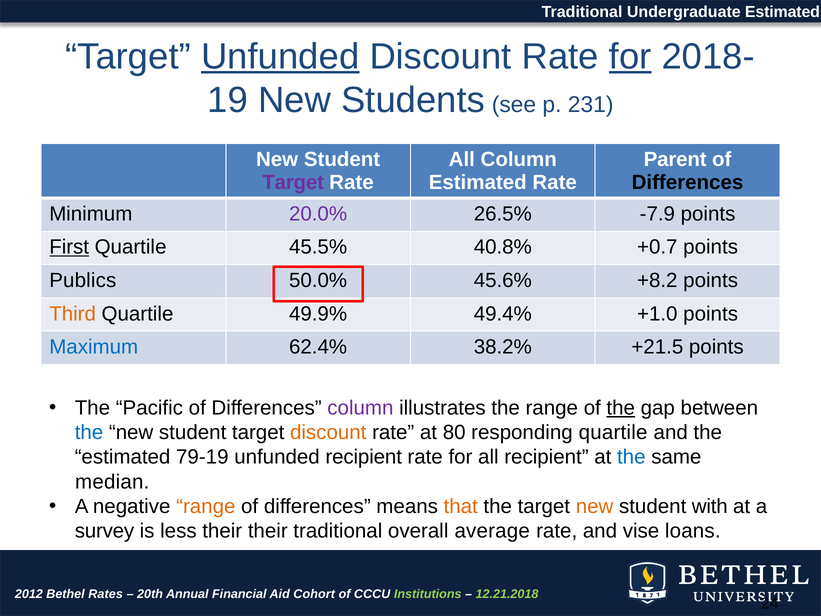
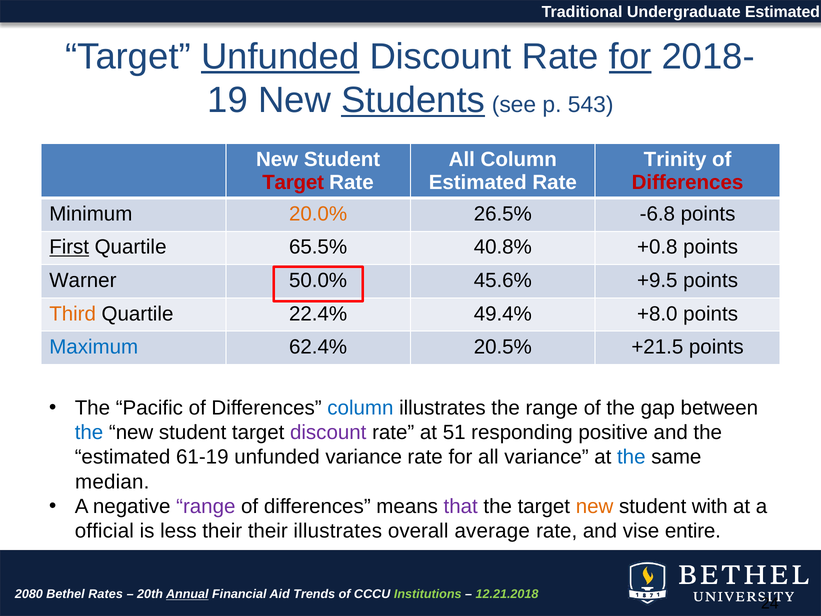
Students underline: none -> present
231: 231 -> 543
Parent: Parent -> Trinity
Target at (293, 183) colour: purple -> red
Differences at (688, 183) colour: black -> red
20.0% colour: purple -> orange
-7.9: -7.9 -> -6.8
45.5%: 45.5% -> 65.5%
+0.7: +0.7 -> +0.8
Publics: Publics -> Warner
+8.2: +8.2 -> +9.5
49.9%: 49.9% -> 22.4%
+1.0: +1.0 -> +8.0
38.2%: 38.2% -> 20.5%
column at (360, 408) colour: purple -> blue
the at (621, 408) underline: present -> none
discount at (328, 432) colour: orange -> purple
80: 80 -> 51
responding quartile: quartile -> positive
79-19: 79-19 -> 61-19
unfunded recipient: recipient -> variance
all recipient: recipient -> variance
range at (206, 506) colour: orange -> purple
that colour: orange -> purple
survey: survey -> official
their traditional: traditional -> illustrates
loans: loans -> entire
2012: 2012 -> 2080
Annual underline: none -> present
Cohort: Cohort -> Trends
